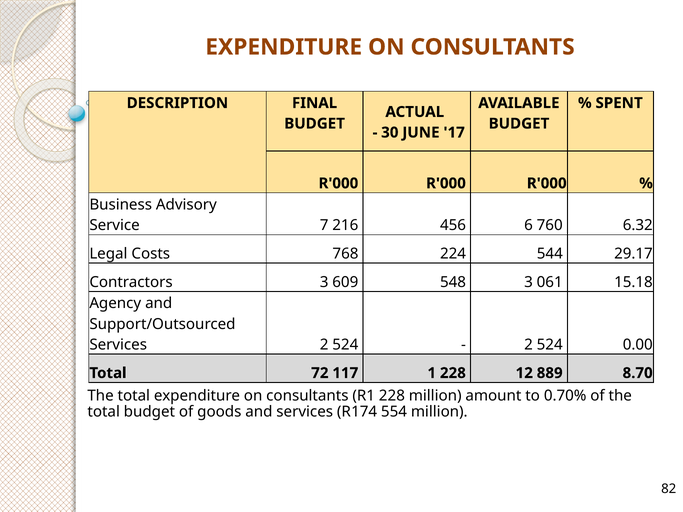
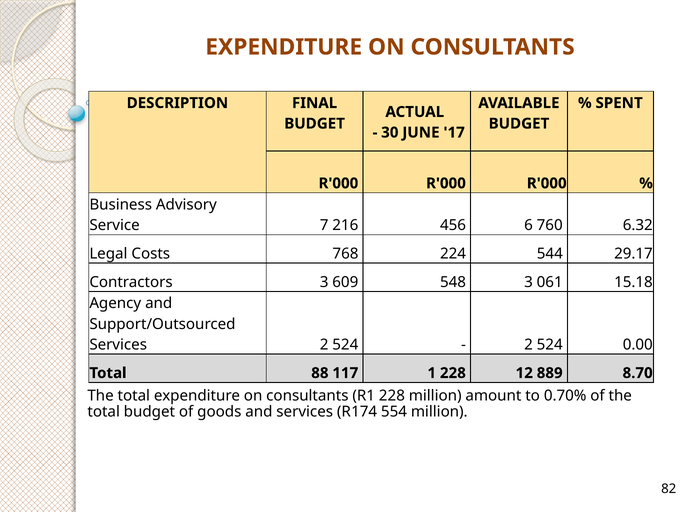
72: 72 -> 88
